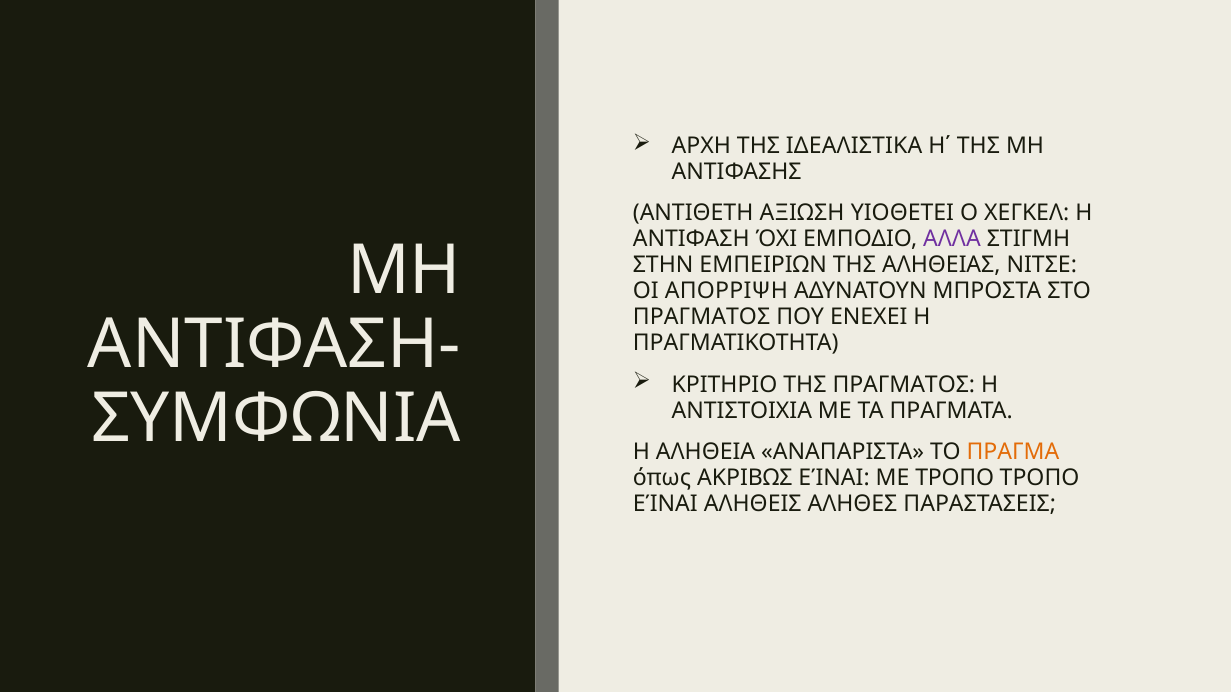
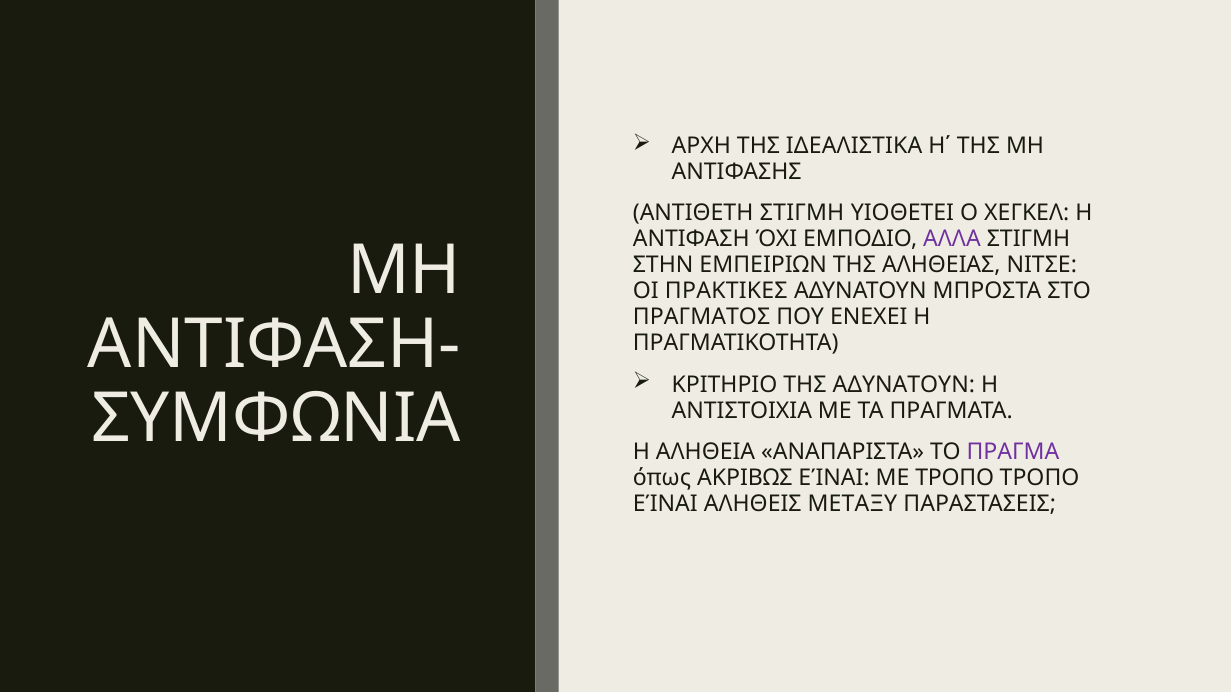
ΑΝΤΙΘΕΤΗ ΑΞΙΩΣΗ: ΑΞΙΩΣΗ -> ΣΤΙΓΜΗ
ΑΠΟΡΡΙΨΗ: ΑΠΟΡΡΙΨΗ -> ΠΡΑΚΤΙΚΕΣ
ΤΗΣ ΠΡΑΓΜΑΤΟΣ: ΠΡΑΓΜΑΤΟΣ -> ΑΔΥΝΑΤΟΥΝ
ΠΡΑΓΜΑ colour: orange -> purple
ΑΛΗΘΕΣ: ΑΛΗΘΕΣ -> ΜΕΤΑΞΥ
